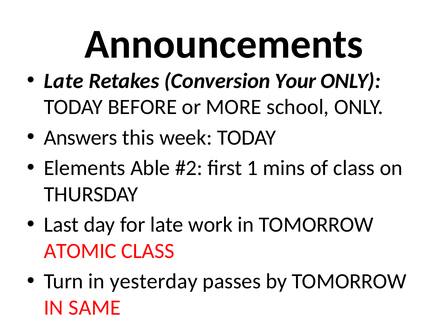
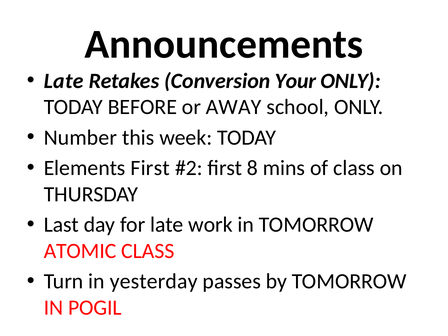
MORE: MORE -> AWAY
Answers: Answers -> Number
Elements Able: Able -> First
1: 1 -> 8
SAME: SAME -> POGIL
